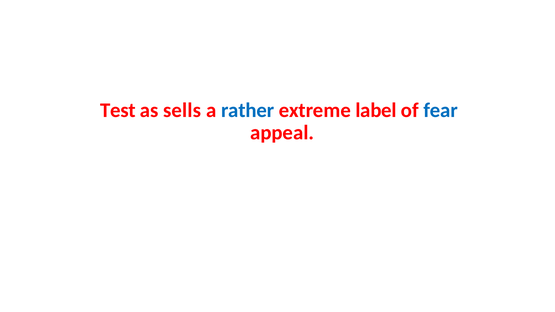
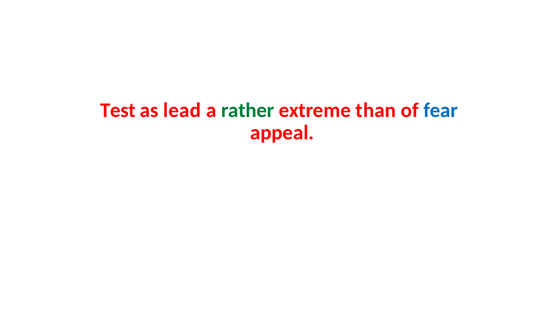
sells: sells -> lead
rather colour: blue -> green
label: label -> than
